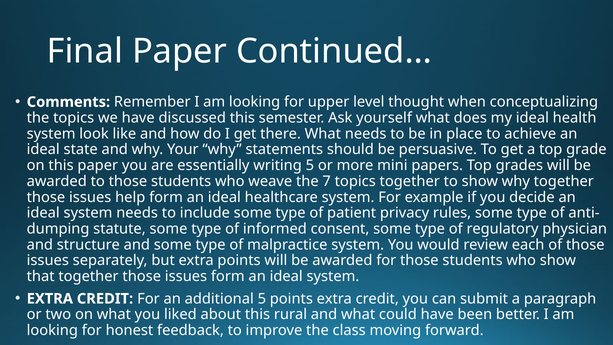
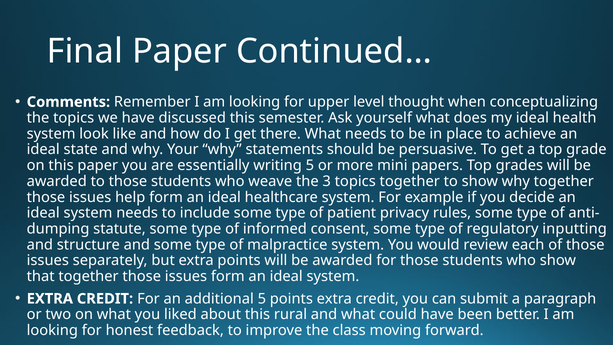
7: 7 -> 3
physician: physician -> inputting
